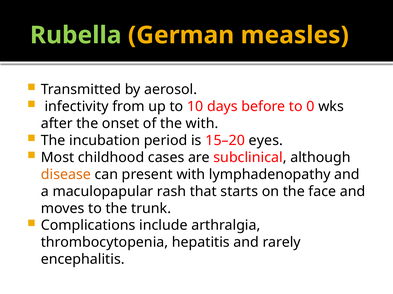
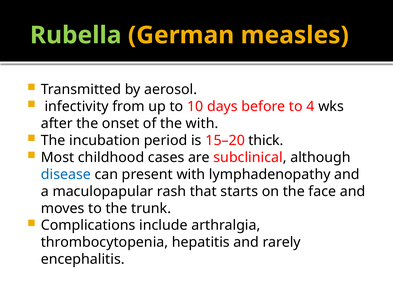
0: 0 -> 4
eyes: eyes -> thick
disease colour: orange -> blue
